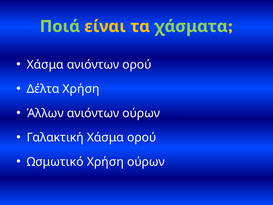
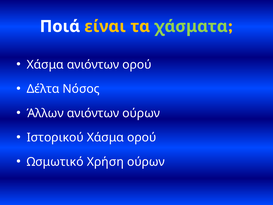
Ποιά colour: light green -> white
Δέλτα Χρήση: Χρήση -> Νόσος
Γαλακτική: Γαλακτική -> Ιστορικού
